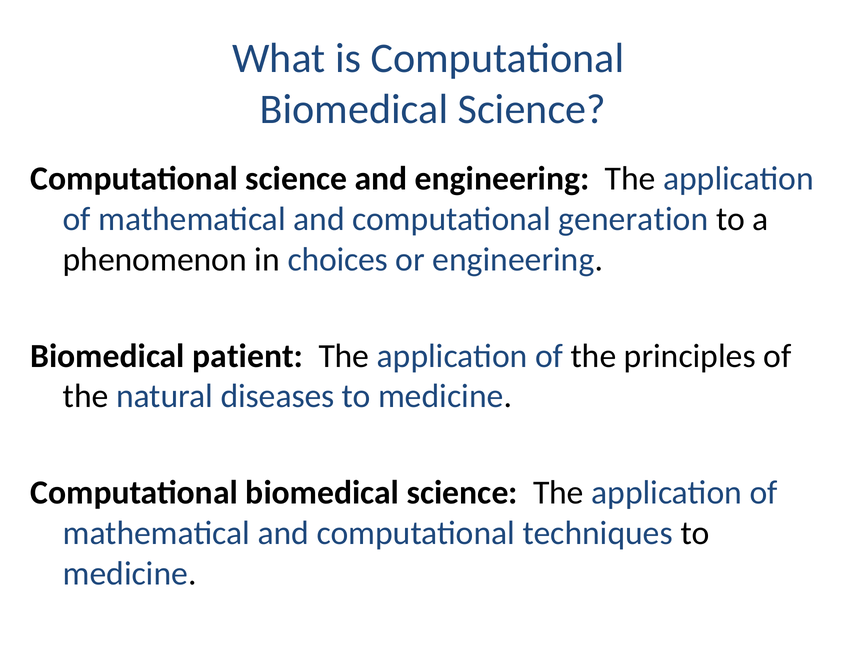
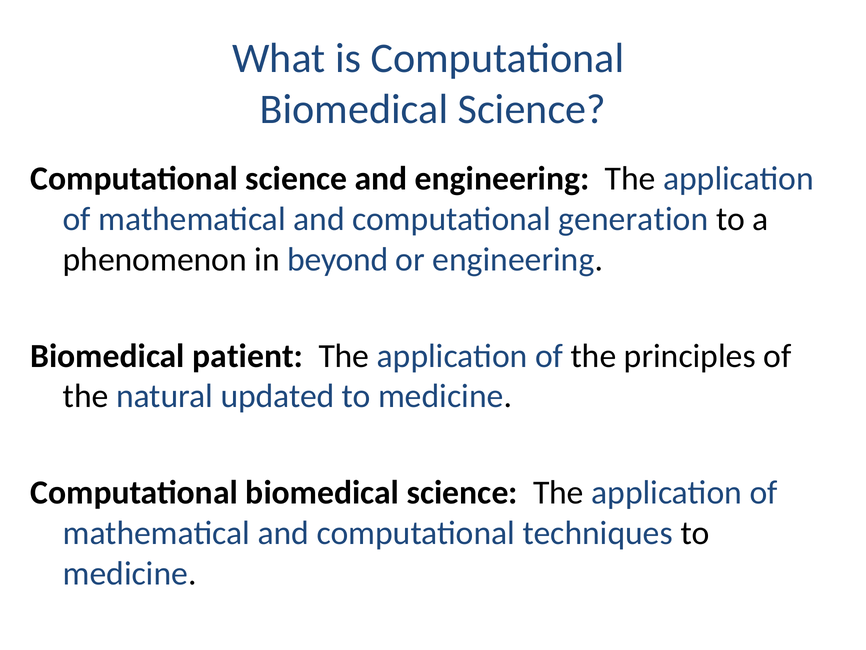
choices: choices -> beyond
diseases: diseases -> updated
